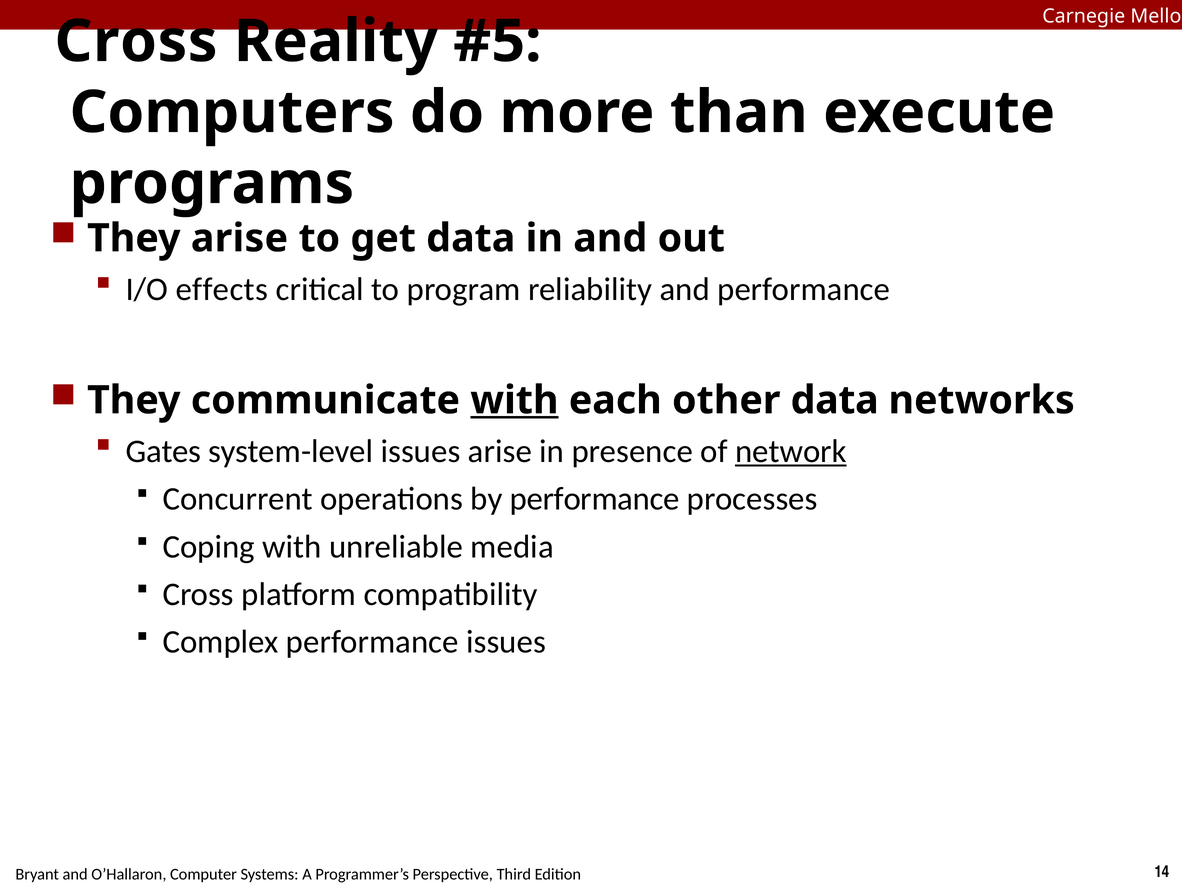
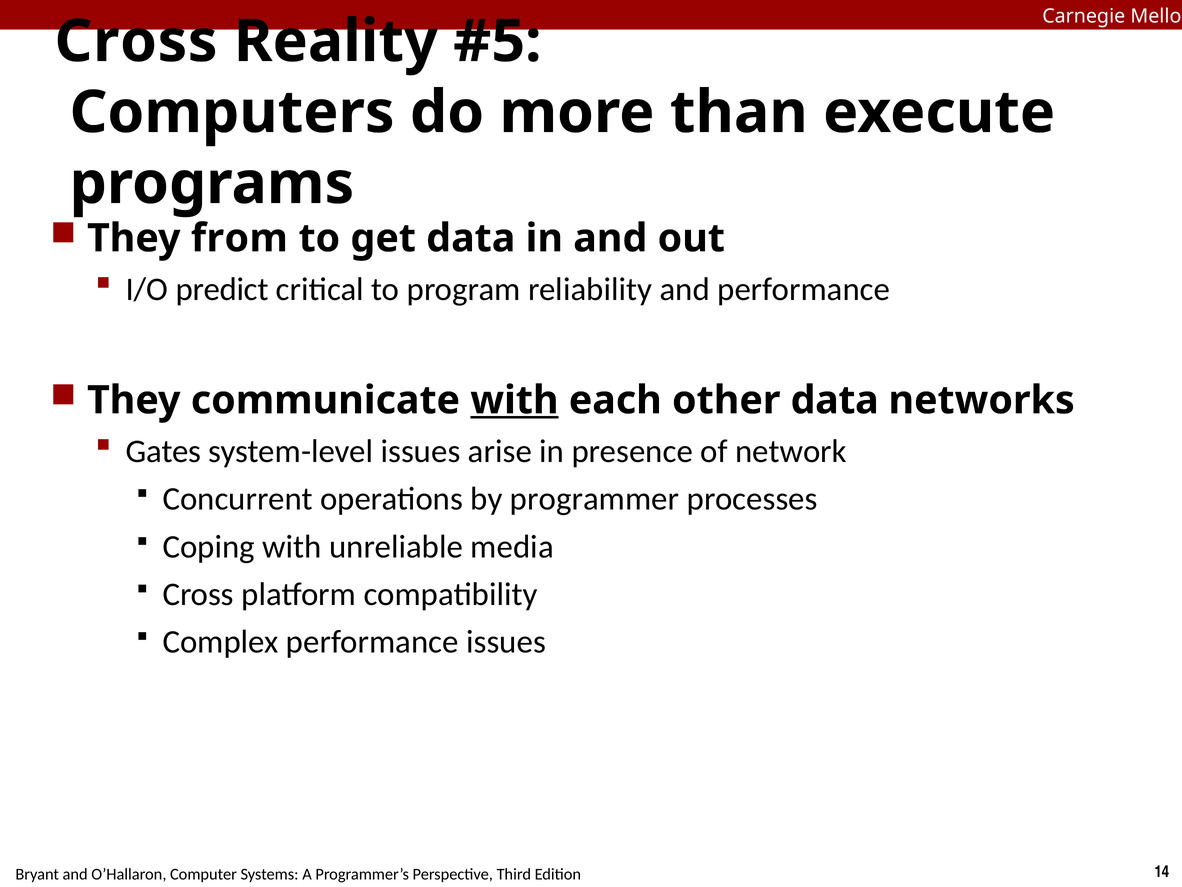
They arise: arise -> from
effects: effects -> predict
network underline: present -> none
by performance: performance -> programmer
